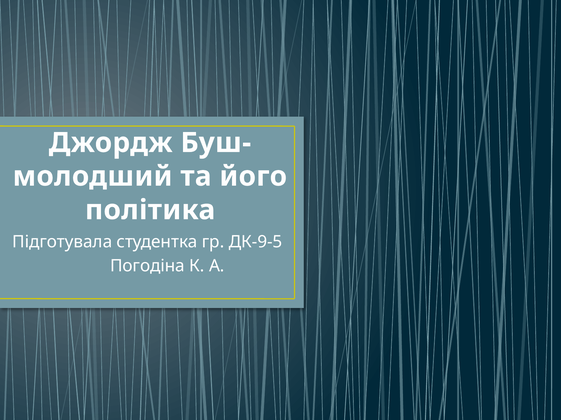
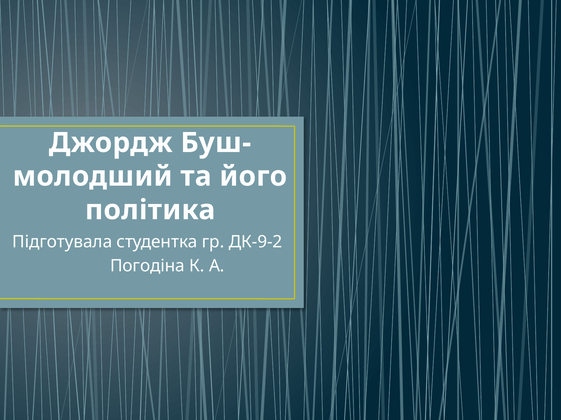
ДК-9-5: ДК-9-5 -> ДК-9-2
